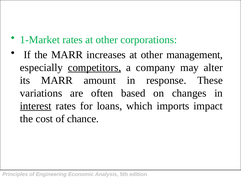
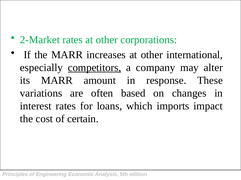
1-Market: 1-Market -> 2-Market
management: management -> international
interest underline: present -> none
chance: chance -> certain
